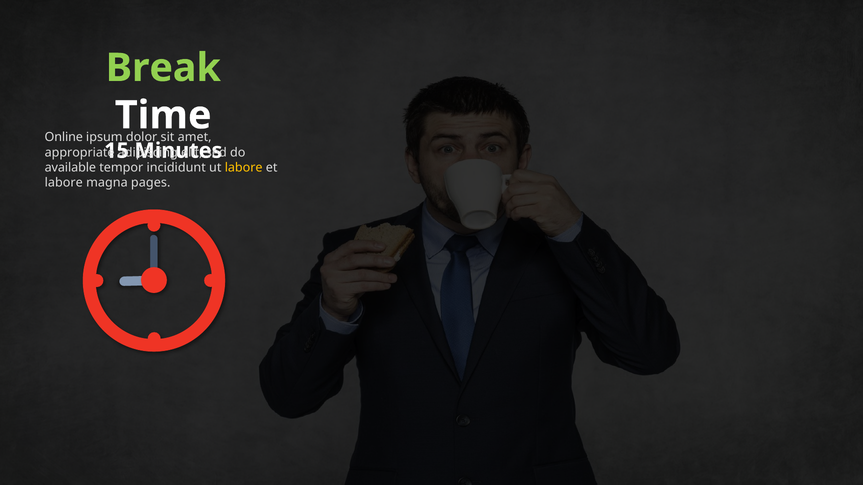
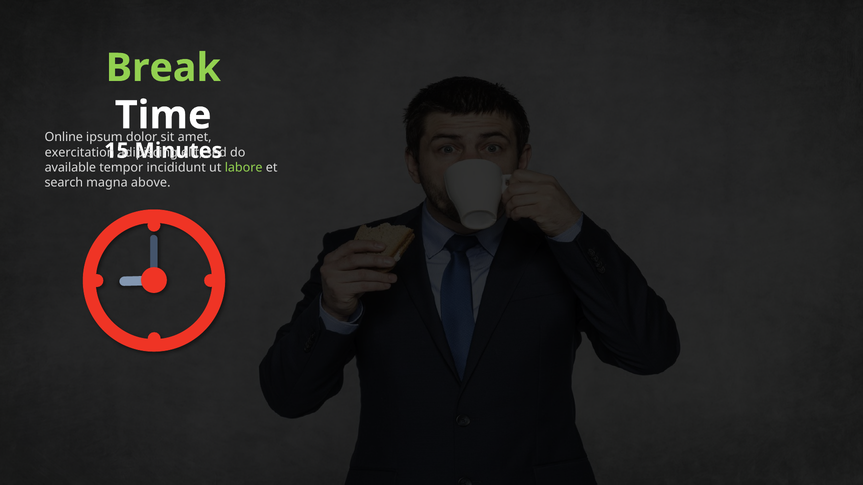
appropriate: appropriate -> exercitation
labore at (244, 168) colour: yellow -> light green
labore at (64, 183): labore -> search
pages: pages -> above
